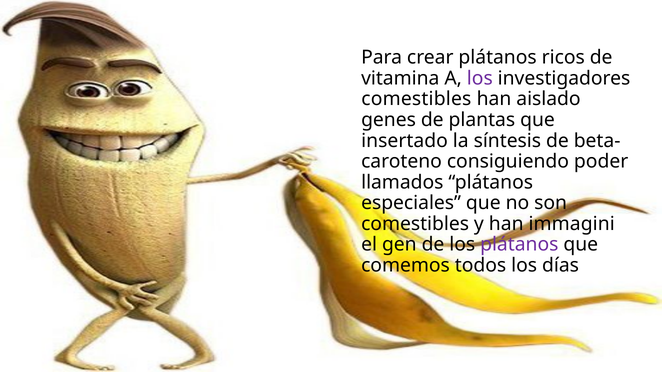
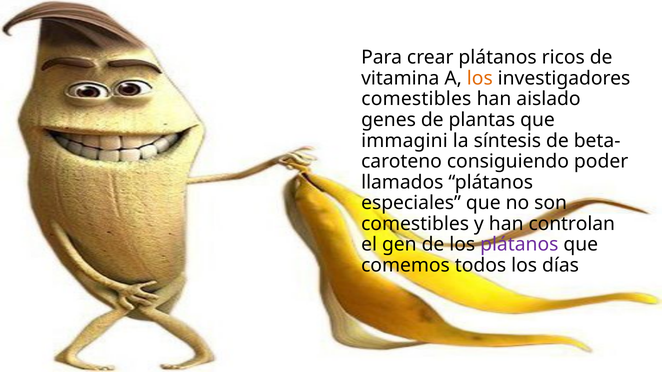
los at (480, 78) colour: purple -> orange
insertado: insertado -> immagini
immagini: immagini -> controlan
